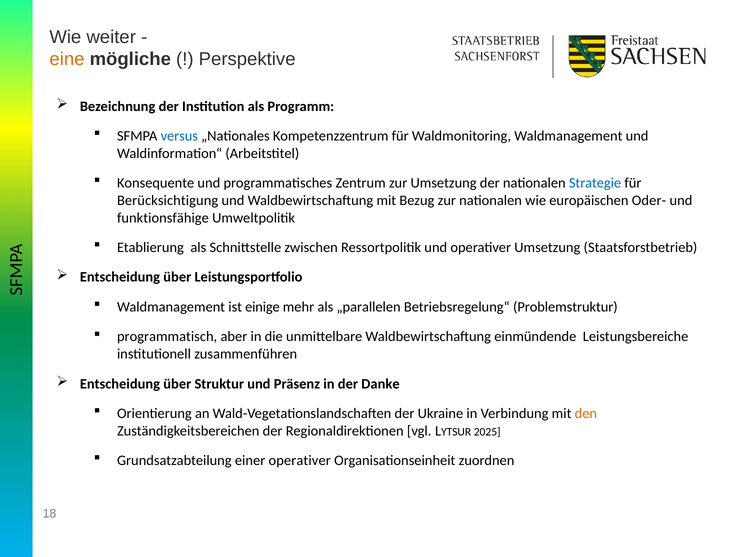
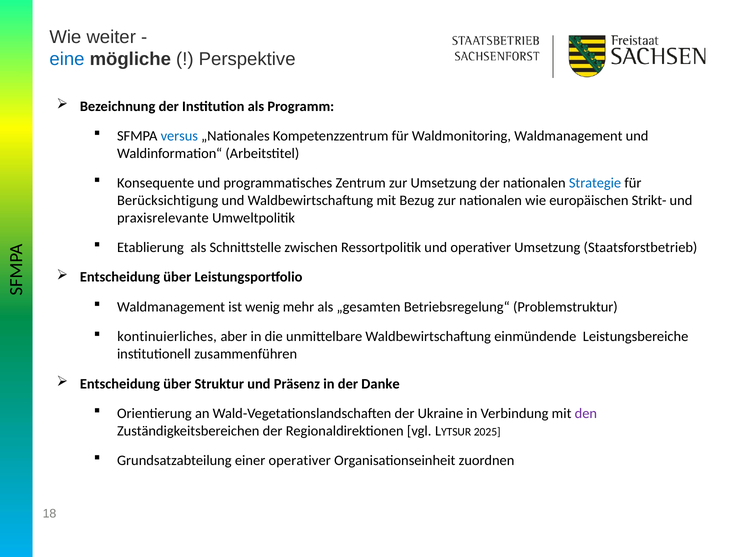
eine colour: orange -> blue
Oder-: Oder- -> Strikt-
funktionsfähige: funktionsfähige -> praxisrelevante
einige: einige -> wenig
„parallelen: „parallelen -> „gesamten
programmatisch: programmatisch -> kontinuierliches
den colour: orange -> purple
